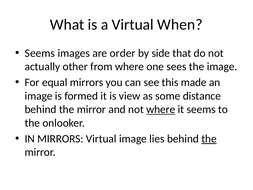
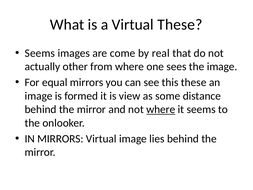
Virtual When: When -> These
order: order -> come
side: side -> real
this made: made -> these
the at (209, 139) underline: present -> none
